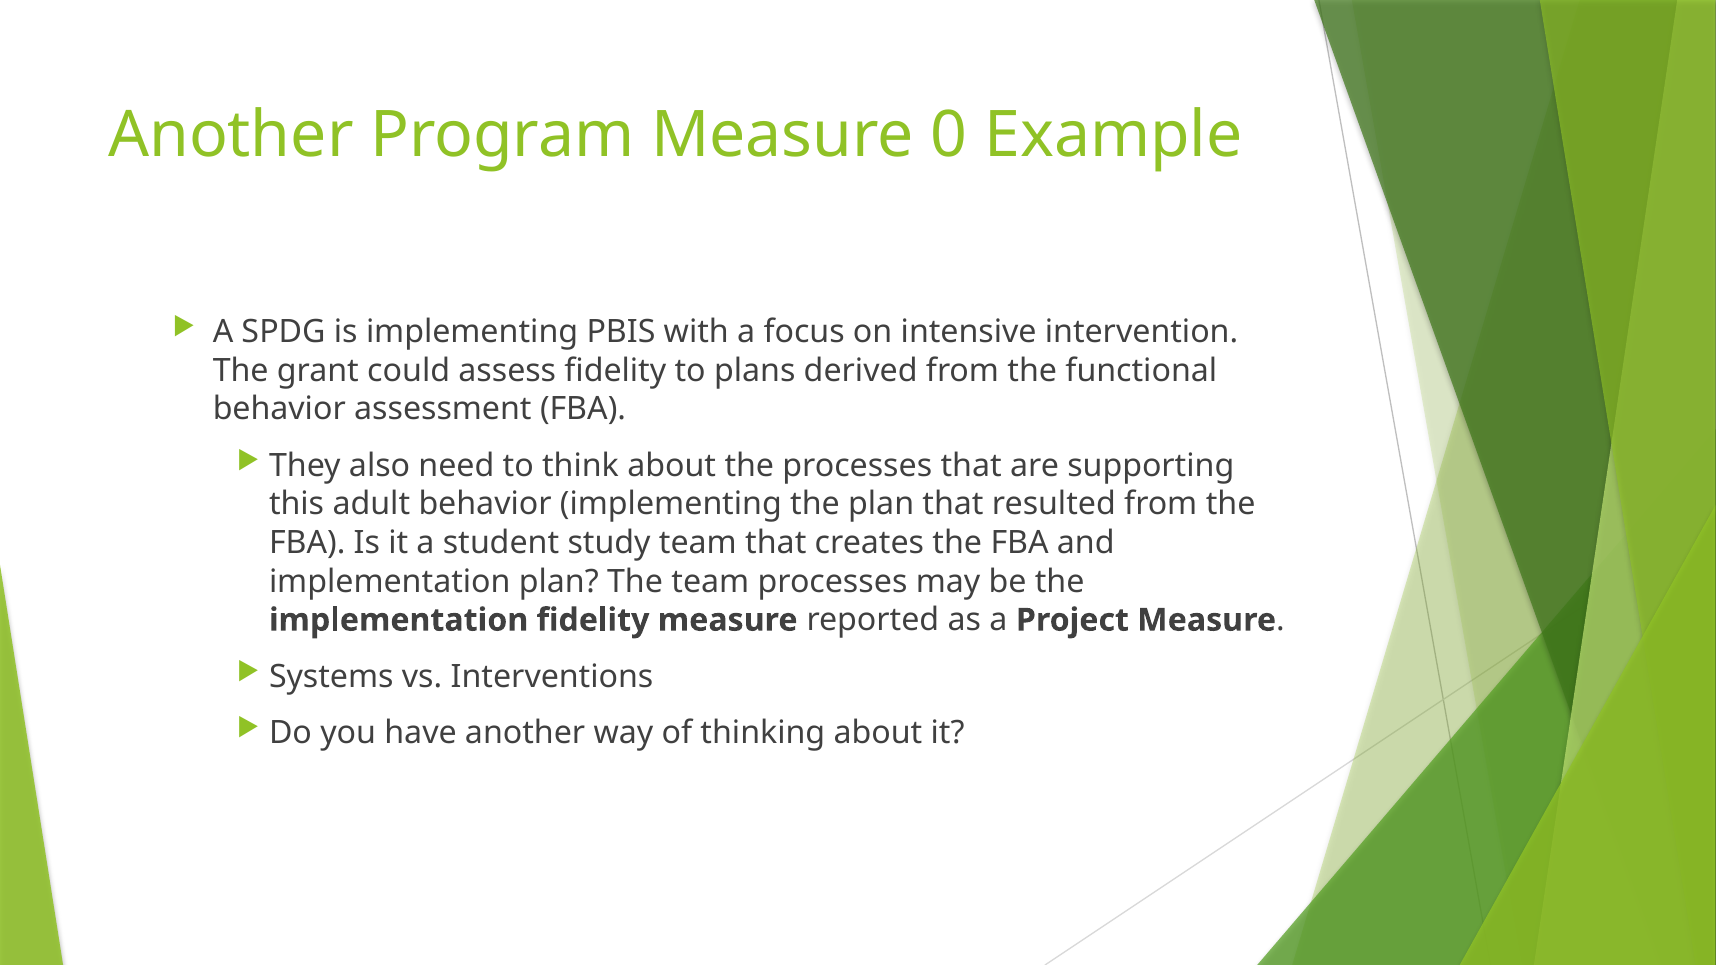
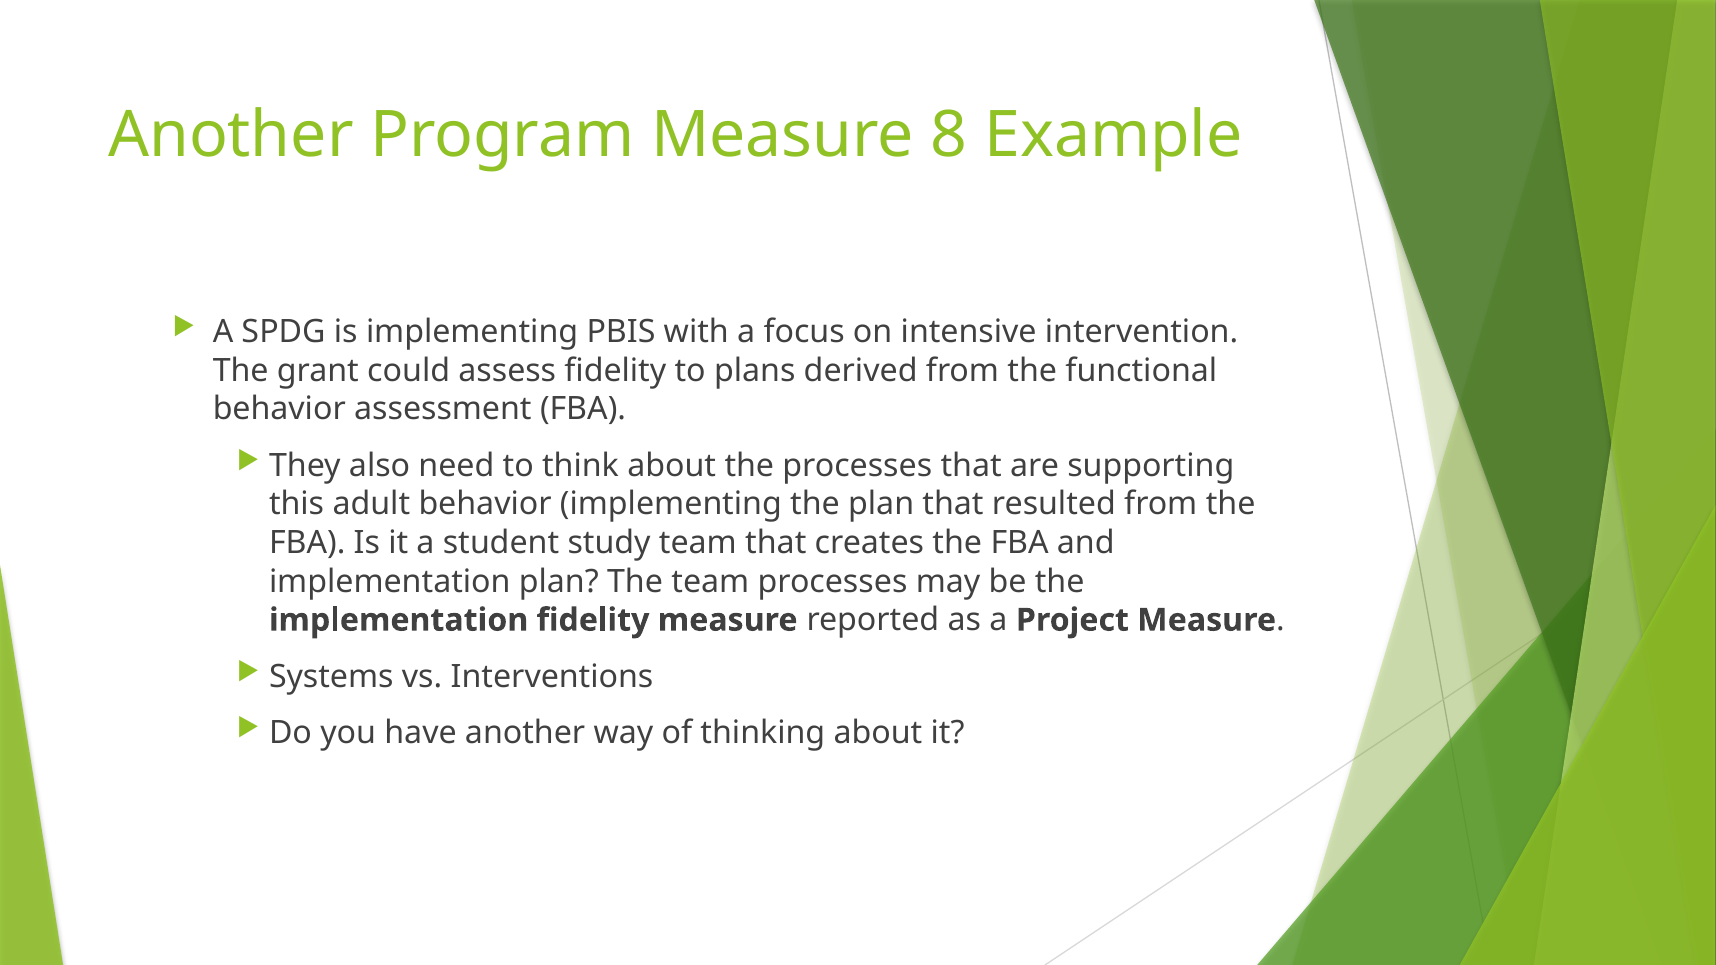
0: 0 -> 8
